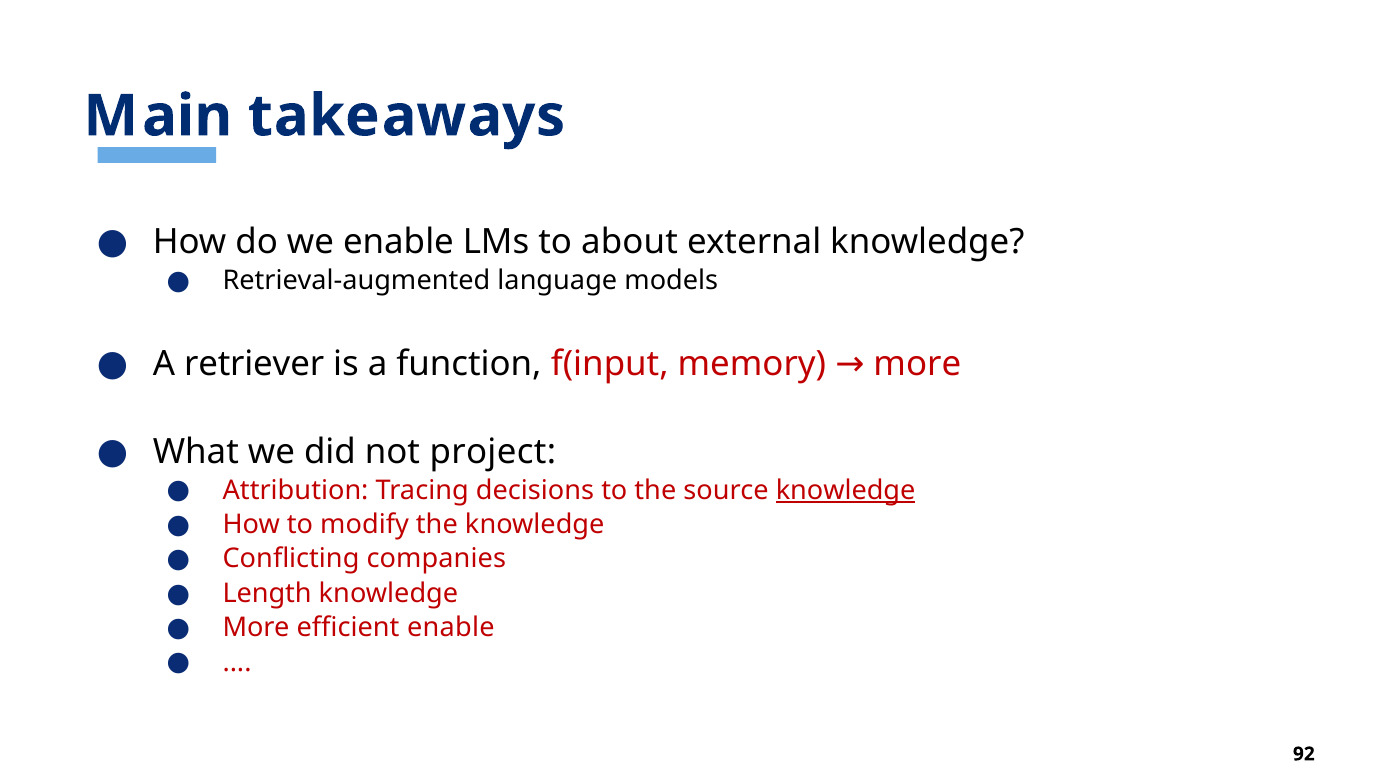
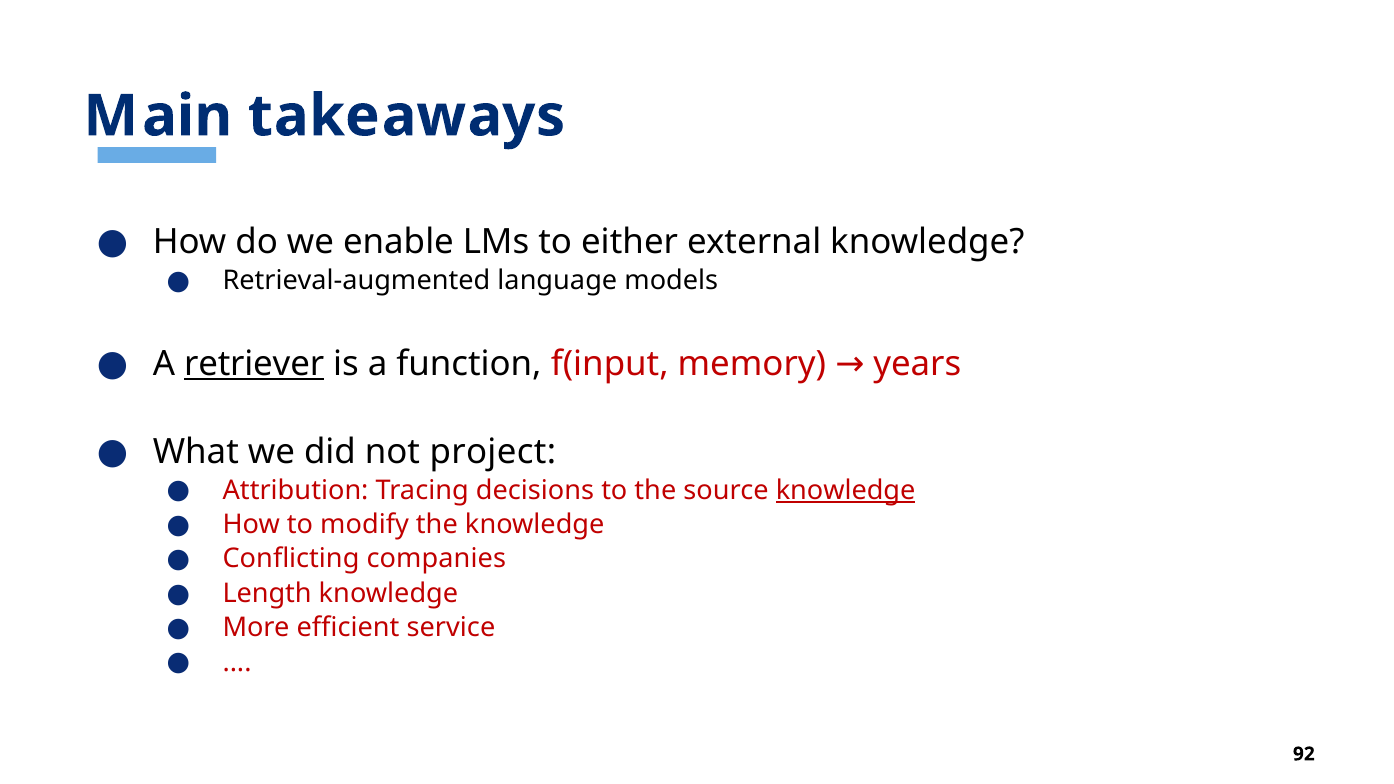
about: about -> either
retriever underline: none -> present
memory more: more -> years
efficient enable: enable -> service
